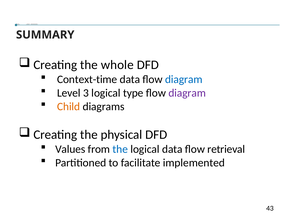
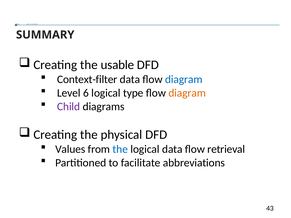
whole: whole -> usable
Context-time: Context-time -> Context-filter
3: 3 -> 6
diagram at (187, 93) colour: purple -> orange
Child colour: orange -> purple
implemented: implemented -> abbreviations
